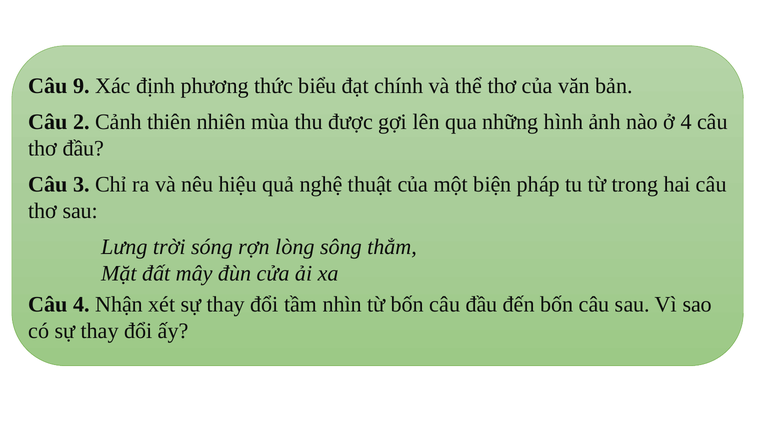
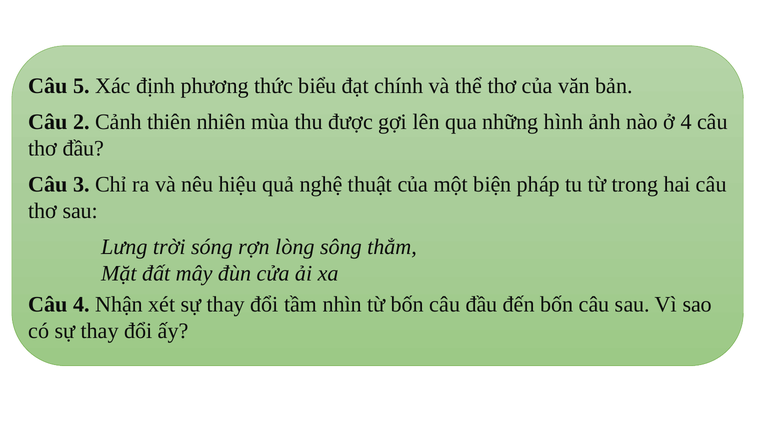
9: 9 -> 5
